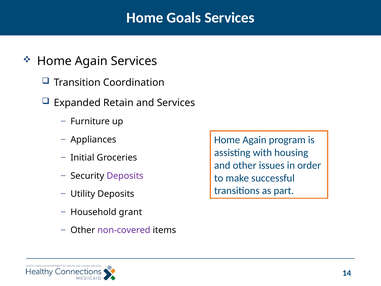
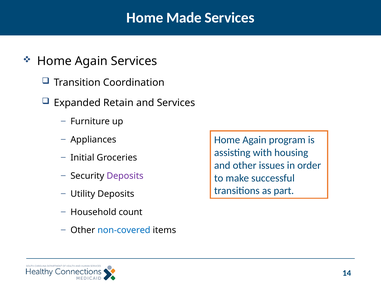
Goals: Goals -> Made
grant: grant -> count
non-covered colour: purple -> blue
